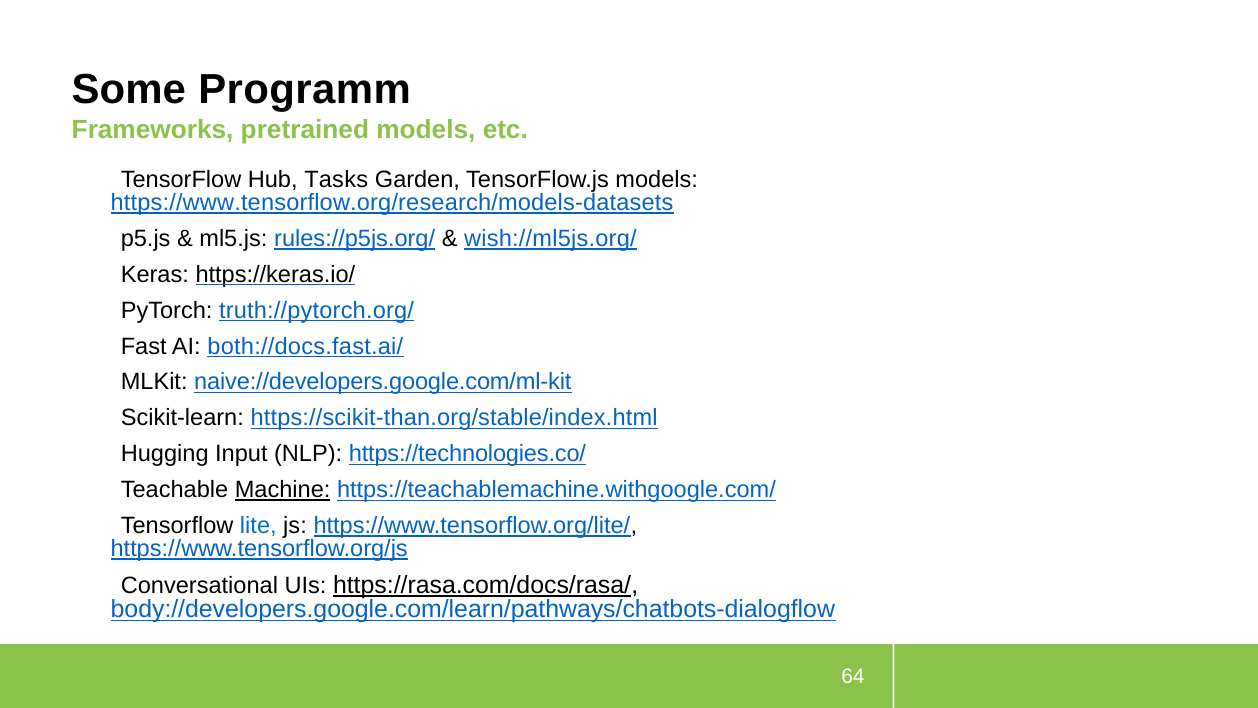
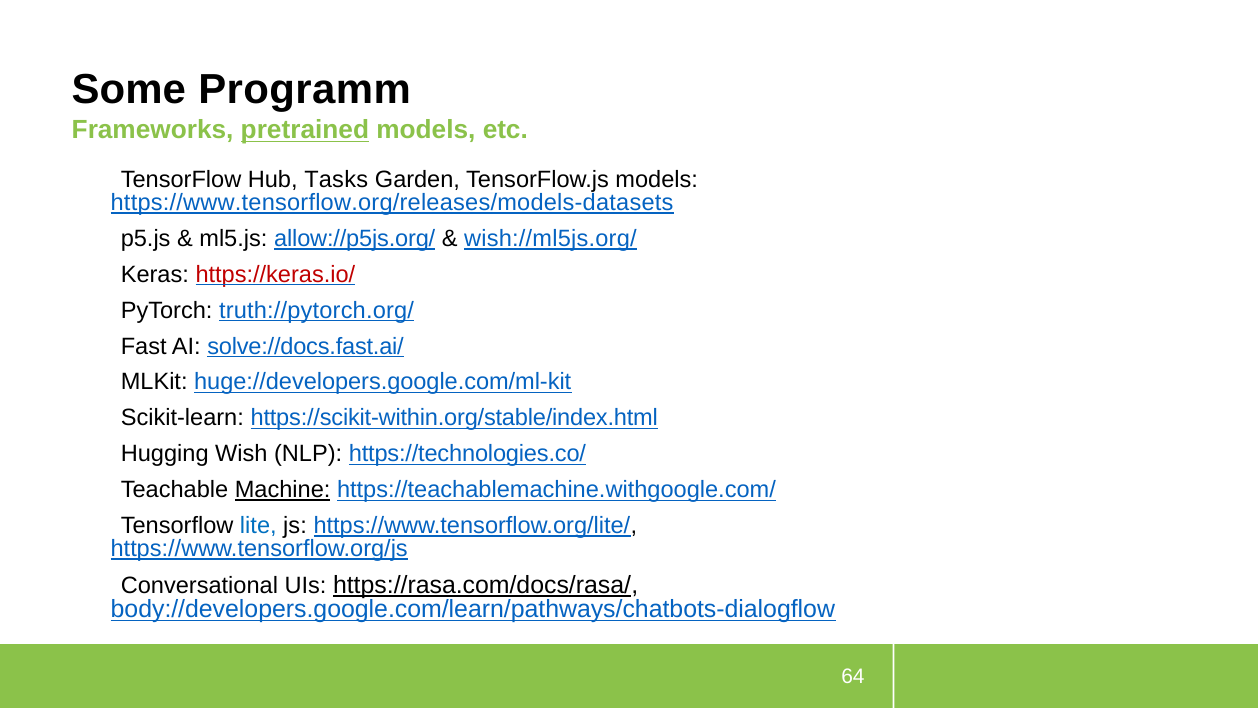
pretrained underline: none -> present
https://www.tensorflow.org/research/models-datasets: https://www.tensorflow.org/research/models-datasets -> https://www.tensorflow.org/releases/models-datasets
rules://p5js.org/: rules://p5js.org/ -> allow://p5js.org/
https://keras.io/ colour: black -> red
both://docs.fast.ai/: both://docs.fast.ai/ -> solve://docs.fast.ai/
naive://developers.google.com/ml-kit: naive://developers.google.com/ml-kit -> huge://developers.google.com/ml-kit
https://scikit-than.org/stable/index.html: https://scikit-than.org/stable/index.html -> https://scikit-within.org/stable/index.html
Input: Input -> Wish
